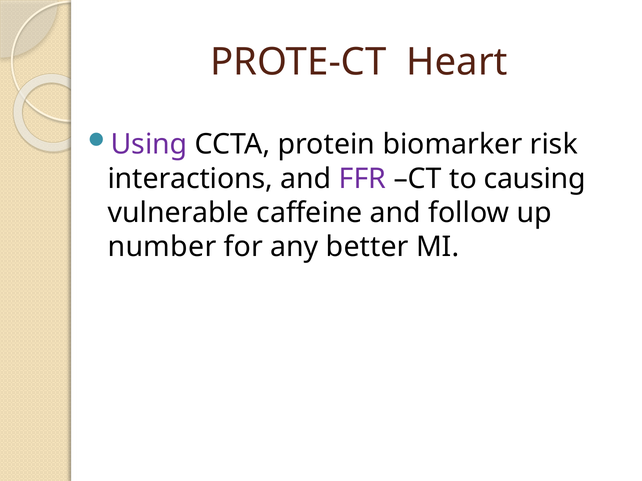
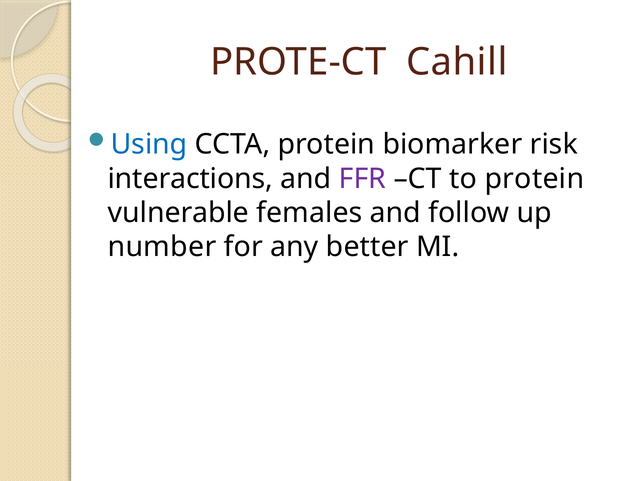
Heart: Heart -> Cahill
Using colour: purple -> blue
to causing: causing -> protein
caffeine: caffeine -> females
